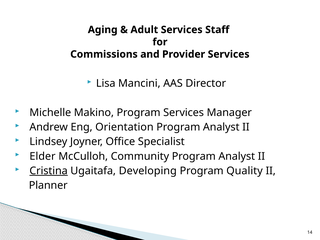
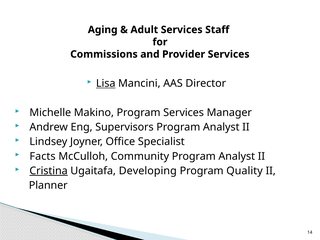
Lisa underline: none -> present
Orientation: Orientation -> Supervisors
Elder: Elder -> Facts
